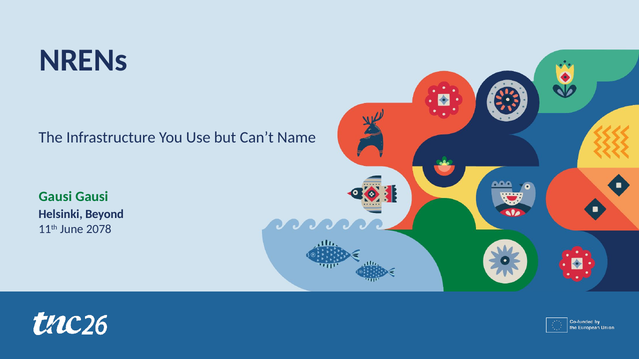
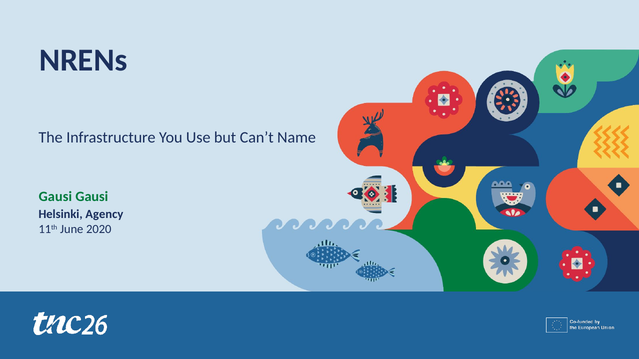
Beyond: Beyond -> Agency
2078: 2078 -> 2020
